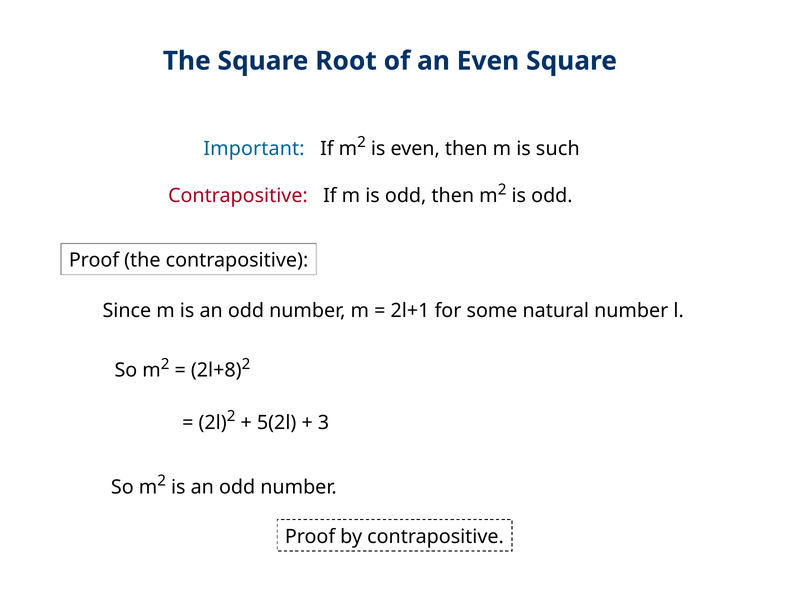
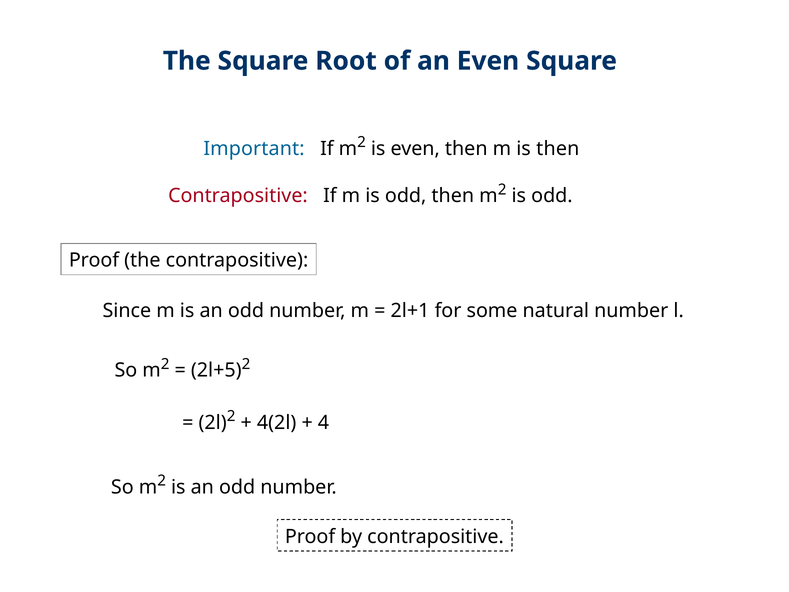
is such: such -> then
2l+8: 2l+8 -> 2l+5
5(2l: 5(2l -> 4(2l
3: 3 -> 4
